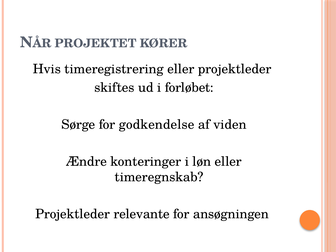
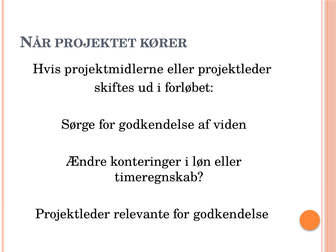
timeregistrering: timeregistrering -> projektmidlerne
ansøgningen at (231, 214): ansøgningen -> godkendelse
